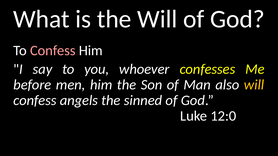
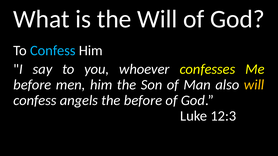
Confess at (53, 51) colour: pink -> light blue
the sinned: sinned -> before
12:0: 12:0 -> 12:3
